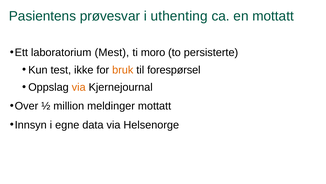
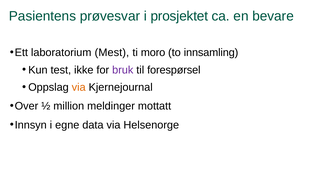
uthenting: uthenting -> prosjektet
en mottatt: mottatt -> bevare
persisterte: persisterte -> innsamling
bruk colour: orange -> purple
